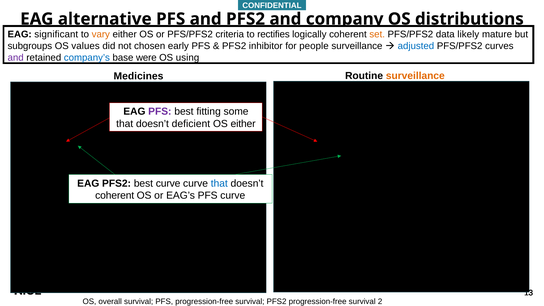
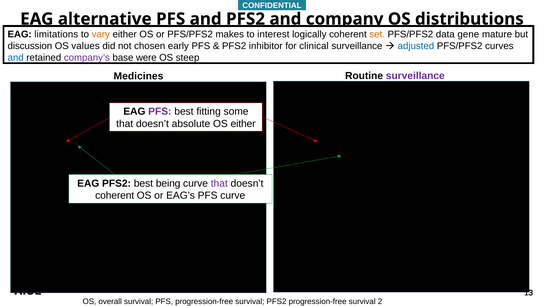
significant: significant -> limitations
criteria: criteria -> makes
rectifies: rectifies -> interest
likely: likely -> gene
subgroups: subgroups -> discussion
people: people -> clinical
and at (16, 58) colour: purple -> blue
company’s colour: blue -> purple
using: using -> steep
surveillance at (415, 76) colour: orange -> purple
deficient: deficient -> absolute
best curve: curve -> being
that at (219, 183) colour: blue -> purple
